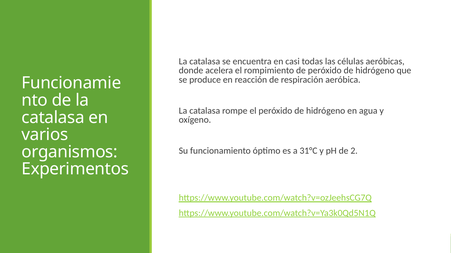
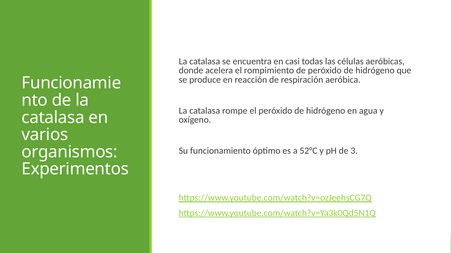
31°C: 31°C -> 52°C
2: 2 -> 3
